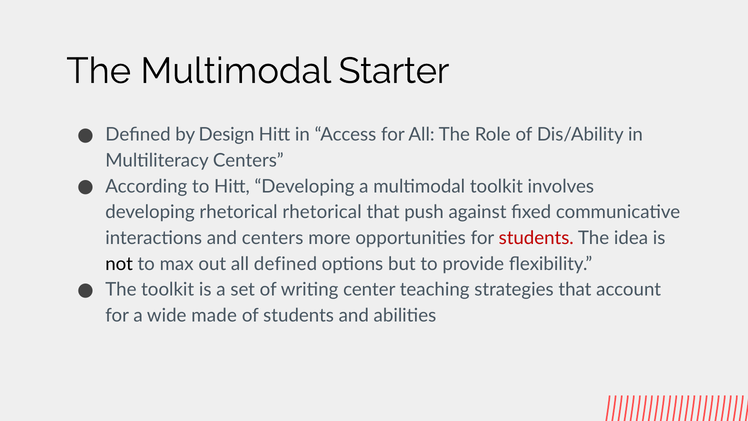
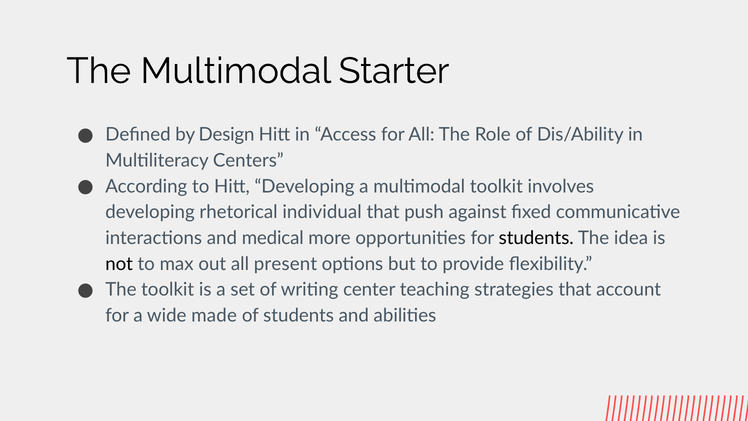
rhetorical rhetorical: rhetorical -> individual
and centers: centers -> medical
students at (536, 238) colour: red -> black
all defined: defined -> present
